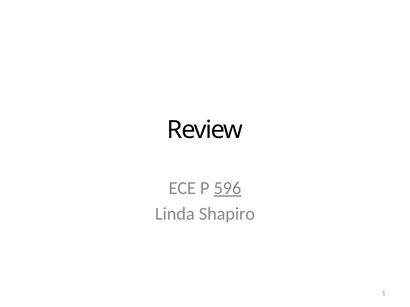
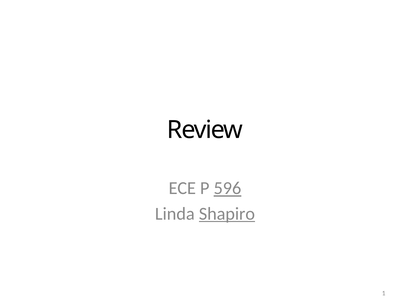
Shapiro underline: none -> present
